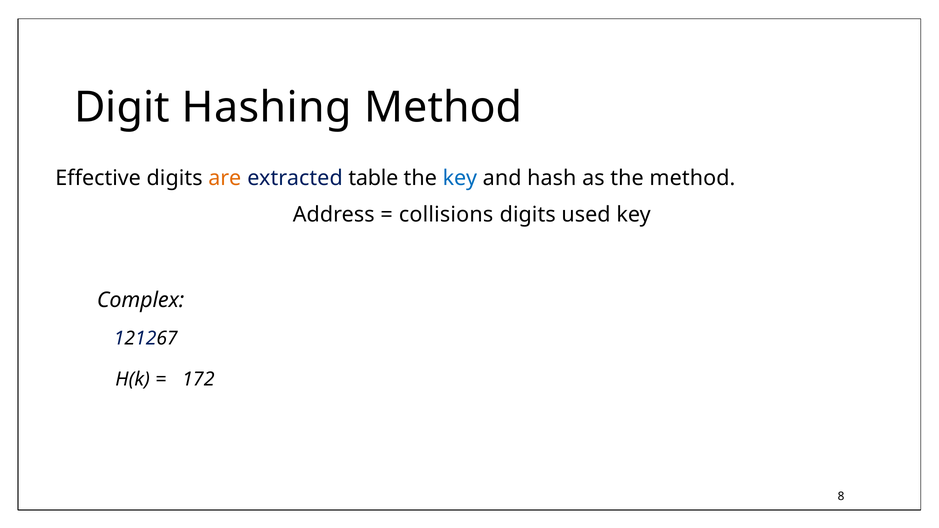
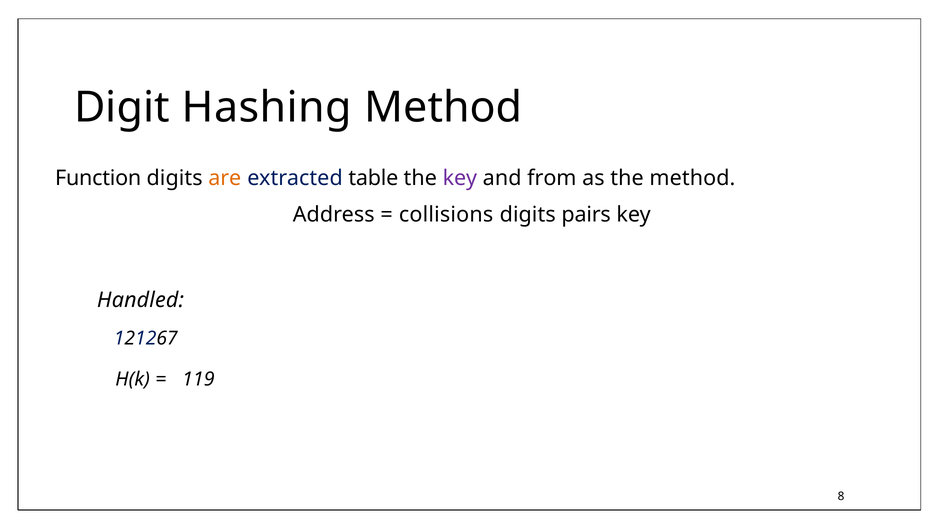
Effective: Effective -> Function
key at (460, 178) colour: blue -> purple
hash: hash -> from
used: used -> pairs
Complex: Complex -> Handled
172: 172 -> 119
